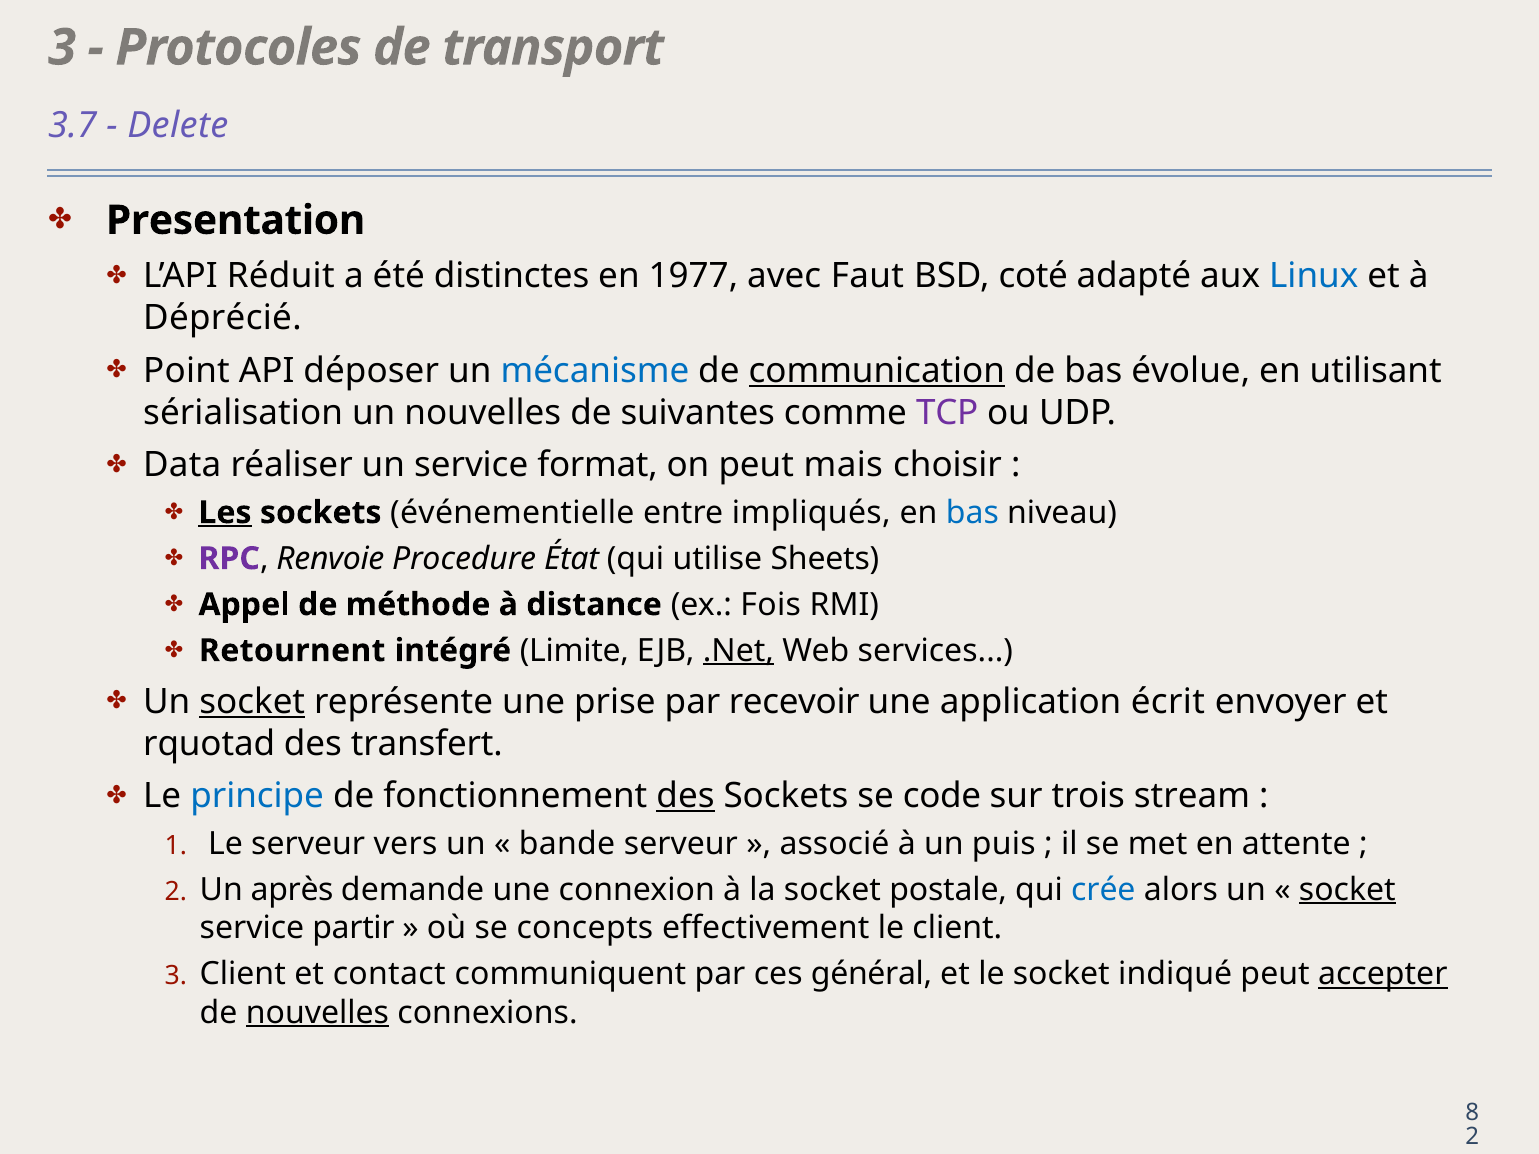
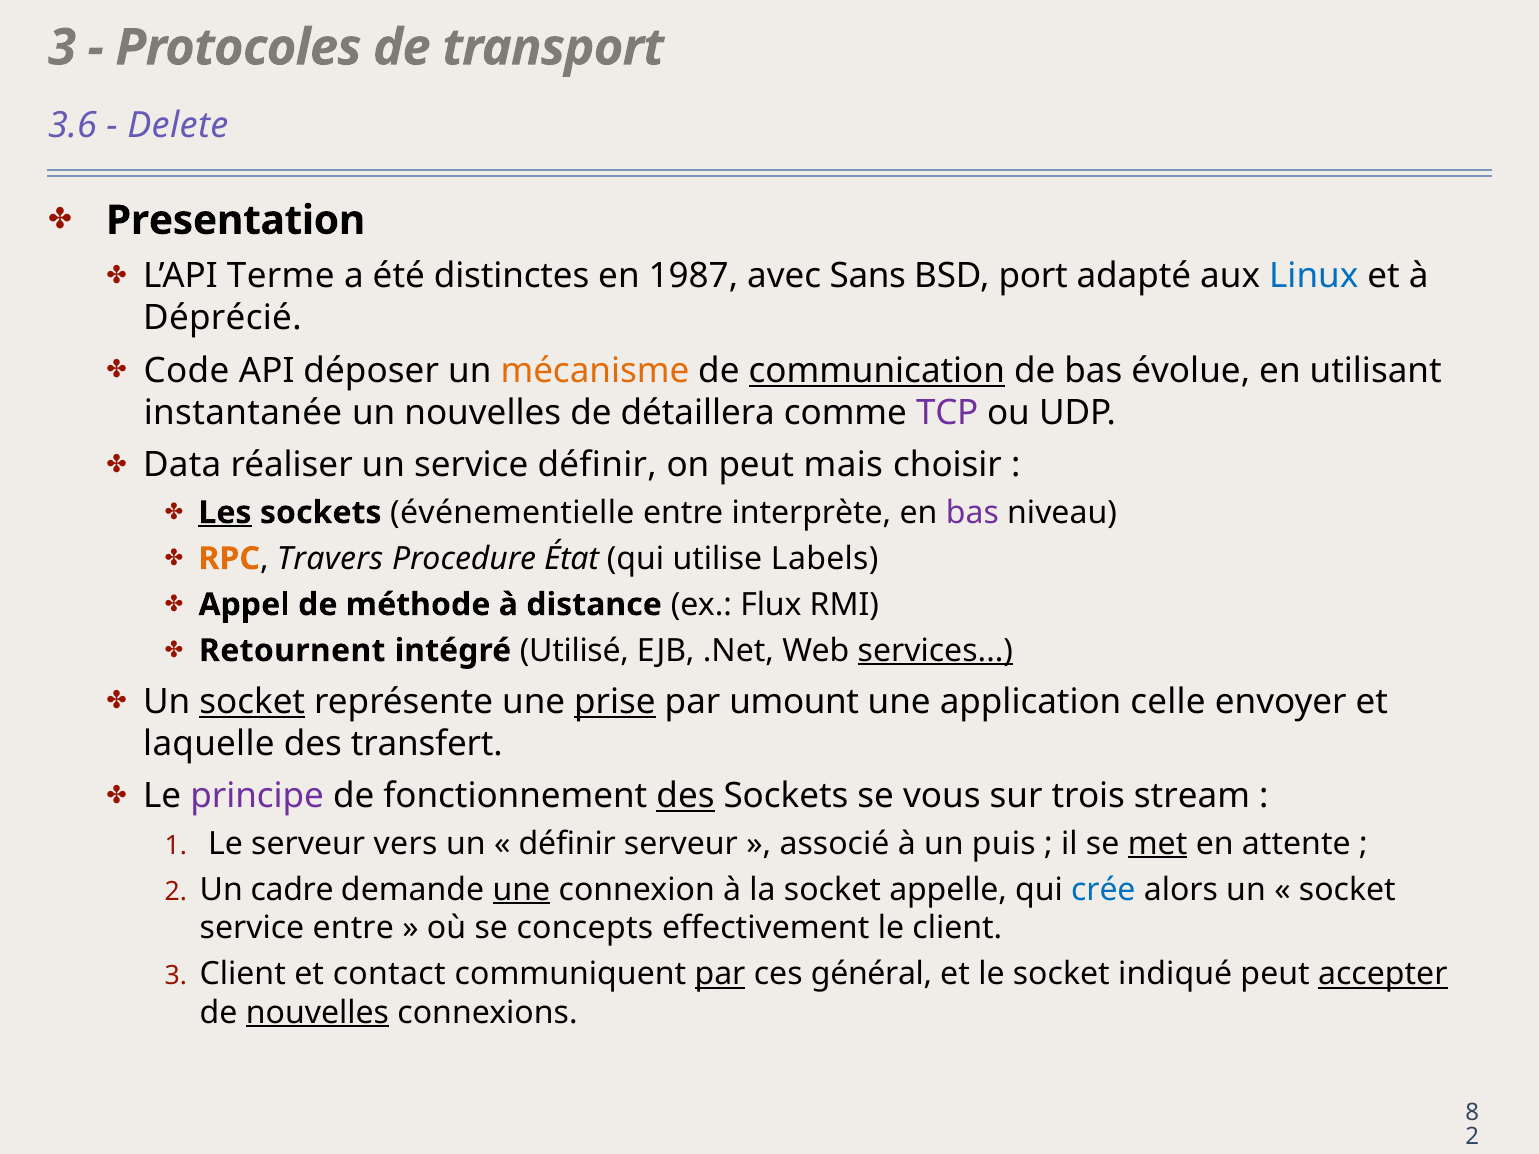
3.7: 3.7 -> 3.6
Réduit: Réduit -> Terme
1977: 1977 -> 1987
Faut: Faut -> Sans
coté: coté -> port
Point: Point -> Code
mécanisme colour: blue -> orange
sérialisation: sérialisation -> instantanée
suivantes: suivantes -> détaillera
service format: format -> définir
impliqués: impliqués -> interprète
bas at (972, 513) colour: blue -> purple
RPC colour: purple -> orange
Renvoie: Renvoie -> Travers
Sheets: Sheets -> Labels
Fois: Fois -> Flux
Limite: Limite -> Utilisé
.Net underline: present -> none
services underline: none -> present
prise underline: none -> present
recevoir: recevoir -> umount
écrit: écrit -> celle
rquotad: rquotad -> laquelle
principe colour: blue -> purple
code: code -> vous
bande at (567, 844): bande -> définir
met underline: none -> present
après: après -> cadre
une at (521, 890) underline: none -> present
postale: postale -> appelle
socket at (1347, 890) underline: present -> none
service partir: partir -> entre
par at (720, 974) underline: none -> present
